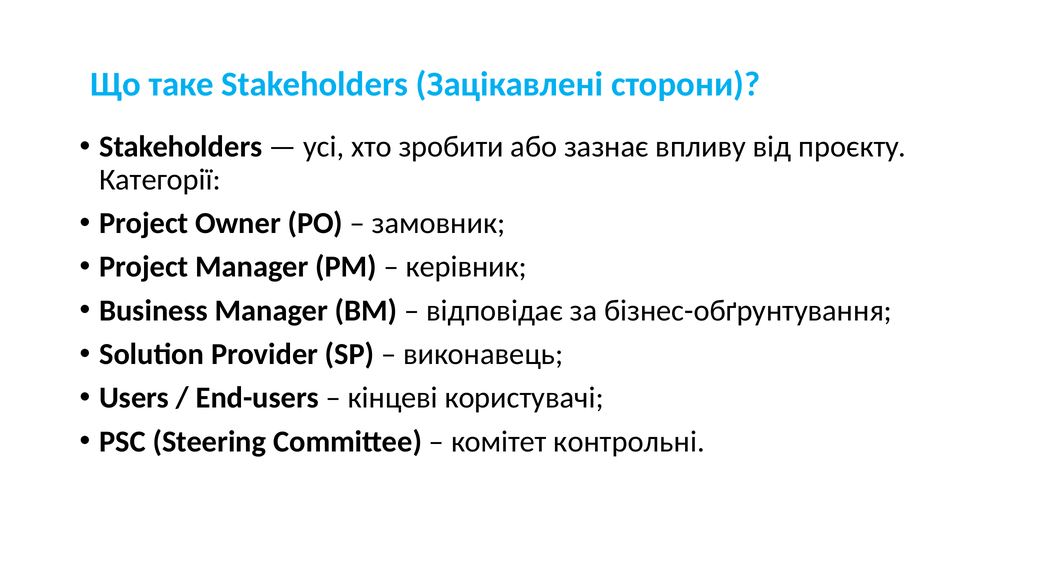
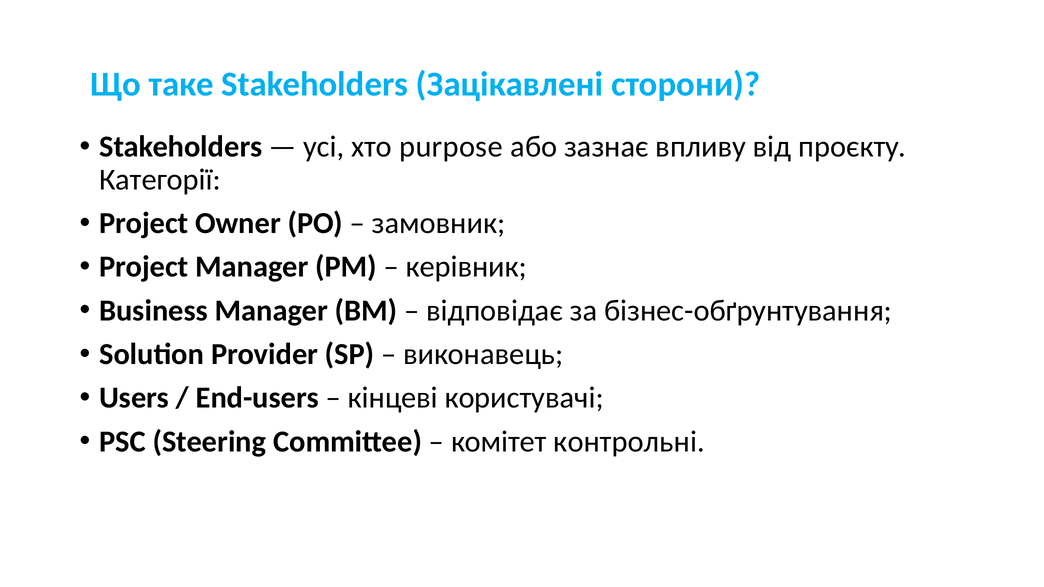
зробити: зробити -> purpose
